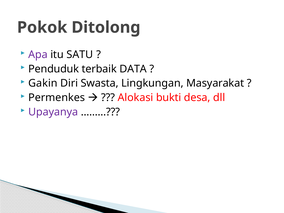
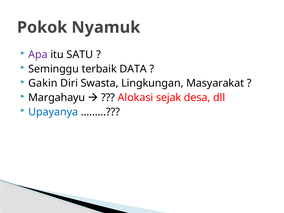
Ditolong: Ditolong -> Nyamuk
Penduduk: Penduduk -> Seminggu
Permenkes: Permenkes -> Margahayu
bukti: bukti -> sejak
Upayanya colour: purple -> blue
